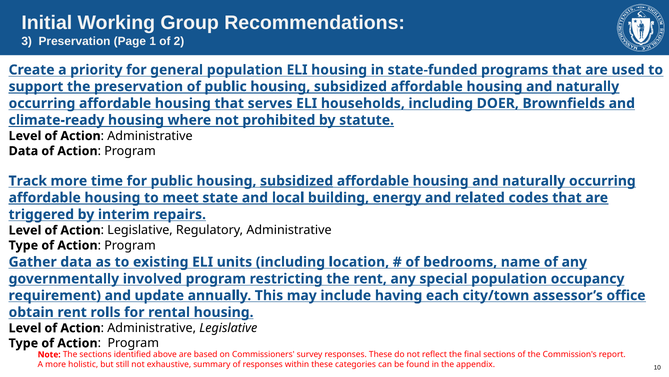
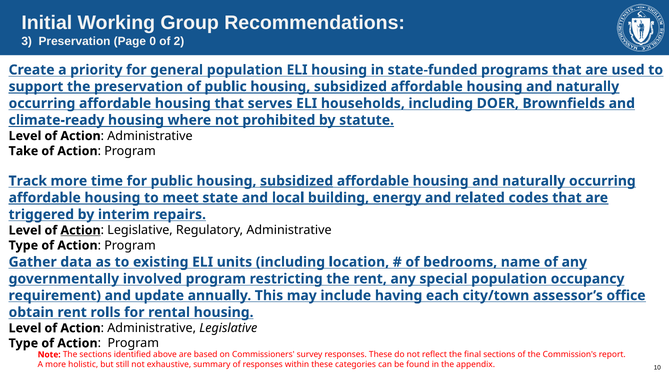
1: 1 -> 0
Data at (23, 151): Data -> Take
Action at (81, 230) underline: none -> present
